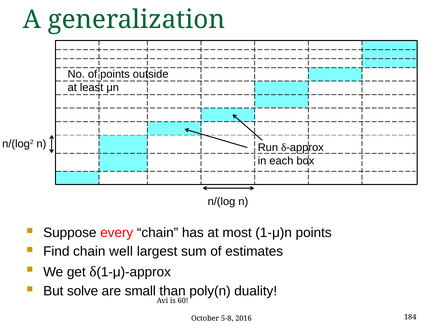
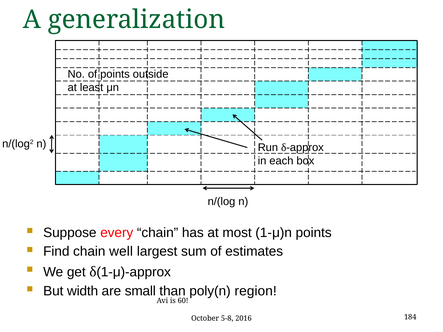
solve: solve -> width
duality: duality -> region
